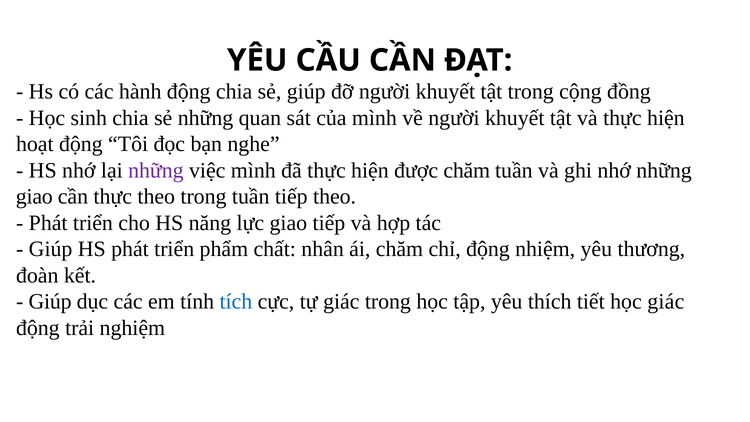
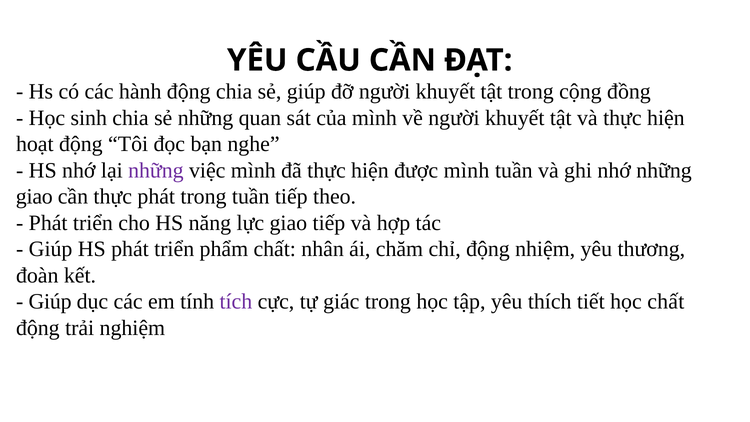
được chăm: chăm -> mình
thực theo: theo -> phát
tích colour: blue -> purple
học giác: giác -> chất
